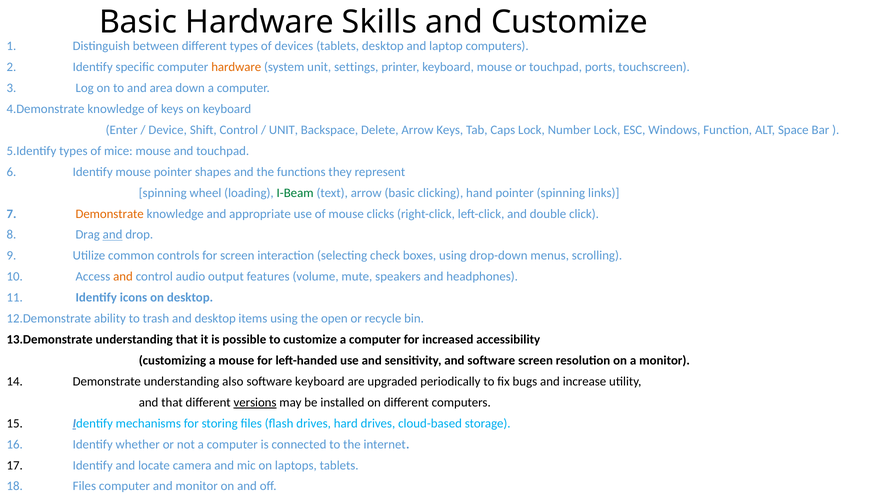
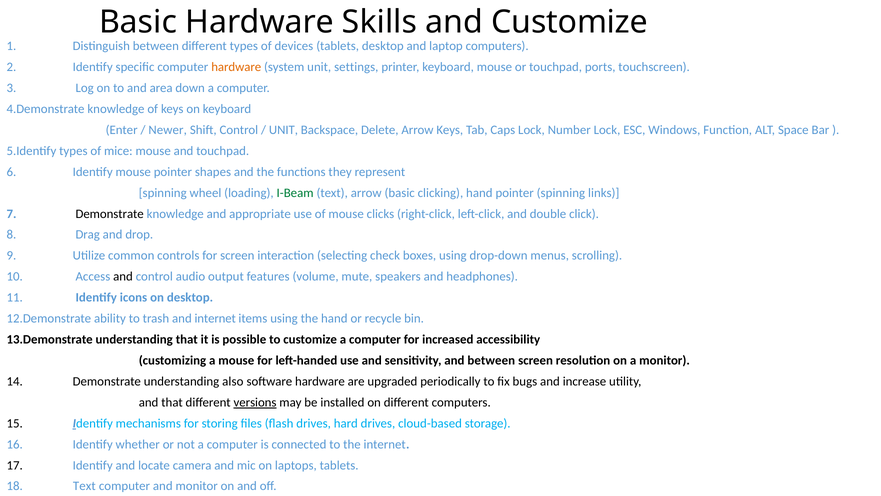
Device: Device -> Newer
Demonstrate at (110, 214) colour: orange -> black
and at (113, 235) underline: present -> none
and at (123, 276) colour: orange -> black
and desktop: desktop -> internet
the open: open -> hand
and software: software -> between
software keyboard: keyboard -> hardware
18 Files: Files -> Text
